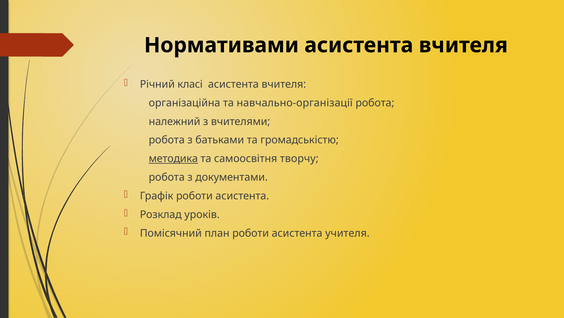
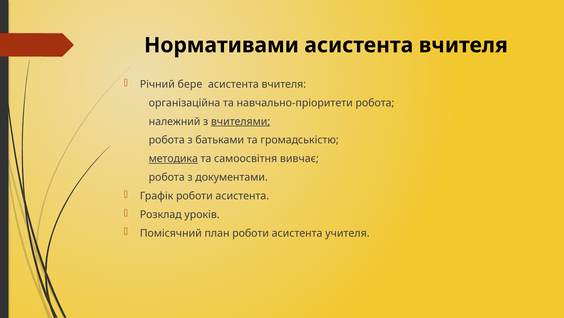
класі: класі -> бере
навчально-організації: навчально-організації -> навчально-пріоритети
вчителями underline: none -> present
творчу: творчу -> вивчає
